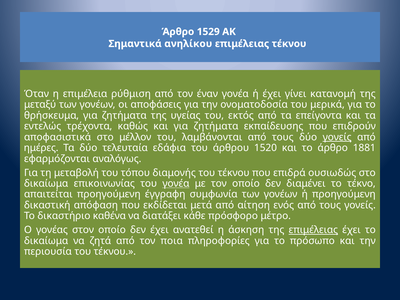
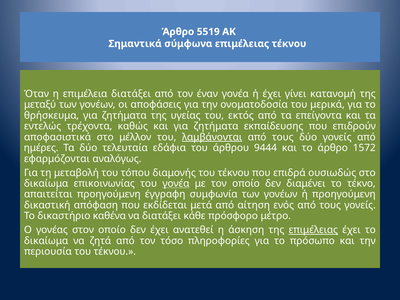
1529: 1529 -> 5519
ανηλίκου: ανηλίκου -> σύμφωνα
επιμέλεια ρύθμιση: ρύθμιση -> διατάξει
λαμβάνονται underline: none -> present
γονείς at (337, 137) underline: present -> none
1520: 1520 -> 9444
1881: 1881 -> 1572
ποια: ποια -> τόσο
